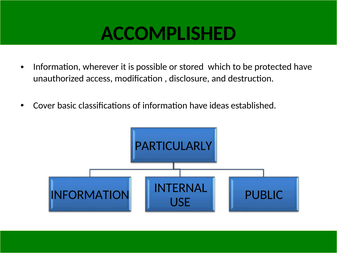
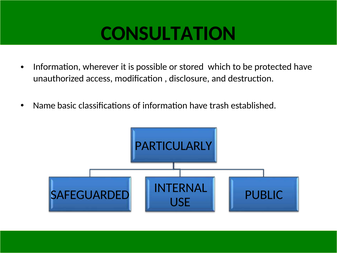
ACCOMPLISHED: ACCOMPLISHED -> CONSULTATION
Cover: Cover -> Name
ideas: ideas -> trash
INFORMATION at (90, 195): INFORMATION -> SAFEGUARDED
